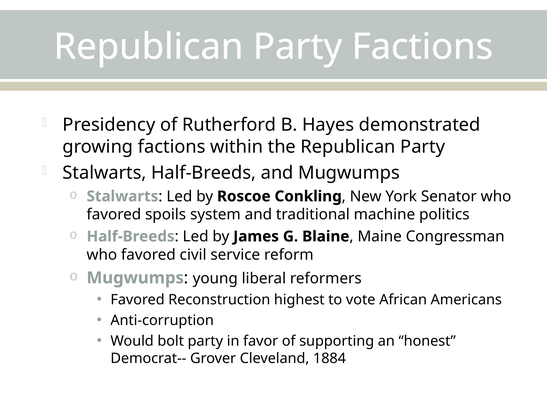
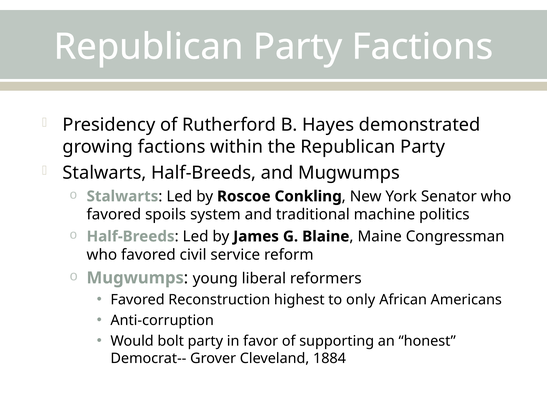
vote: vote -> only
